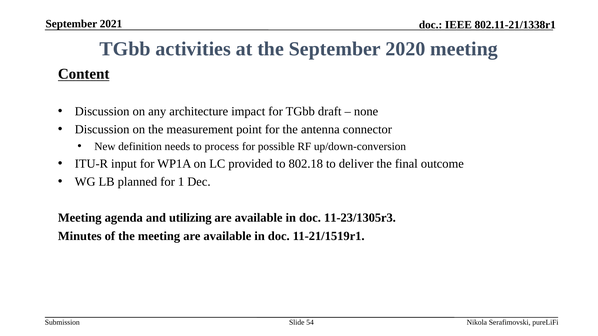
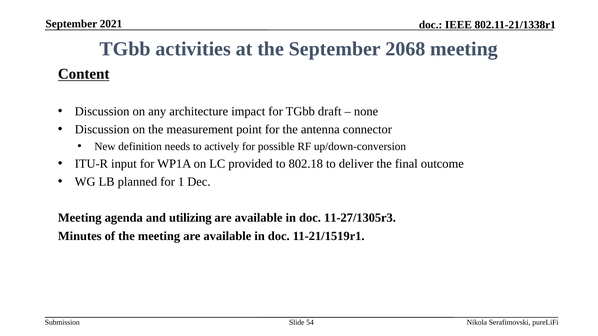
2020: 2020 -> 2068
process: process -> actively
11-23/1305r3: 11-23/1305r3 -> 11-27/1305r3
